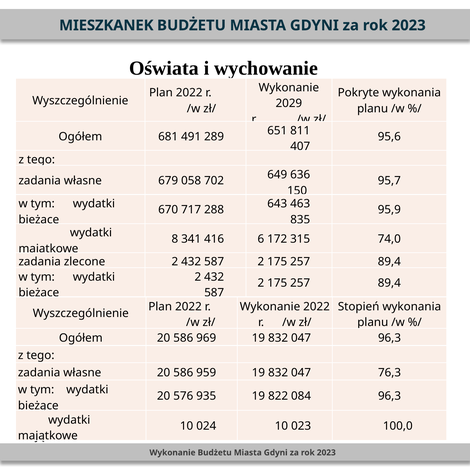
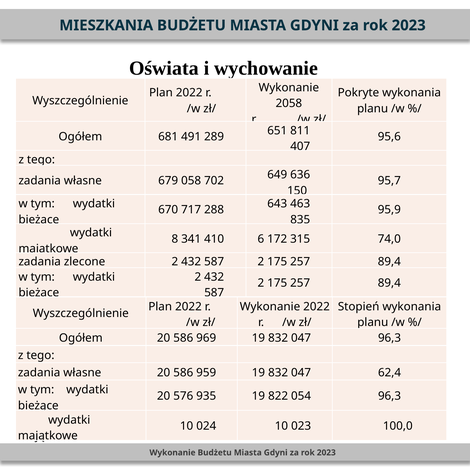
MIESZKANEK: MIESZKANEK -> MIESZKANIA
2029: 2029 -> 2058
416: 416 -> 410
76,3: 76,3 -> 62,4
084: 084 -> 054
